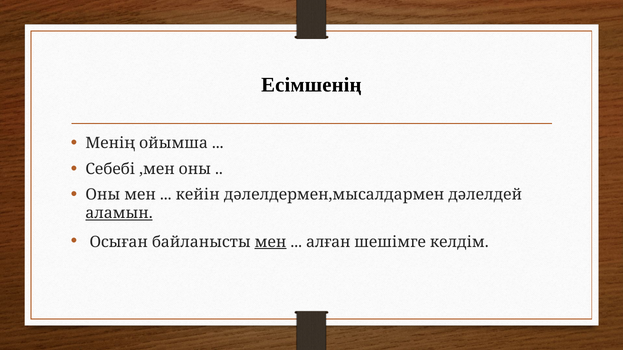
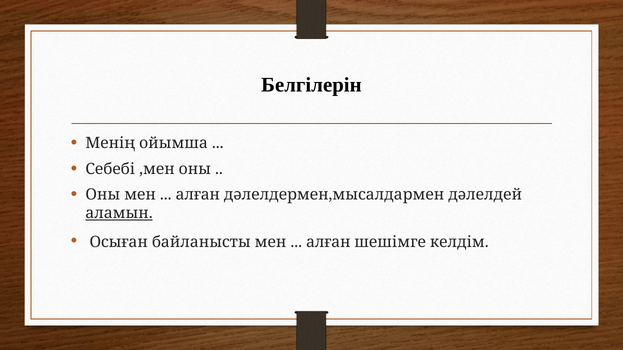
Есімшенің: Есімшенің -> Белгілерін
кейін at (198, 195): кейін -> алған
мен at (271, 242) underline: present -> none
